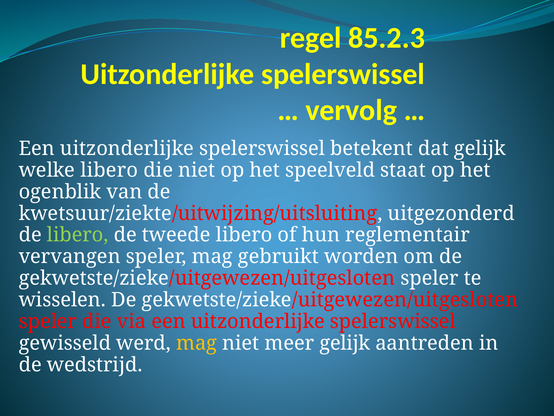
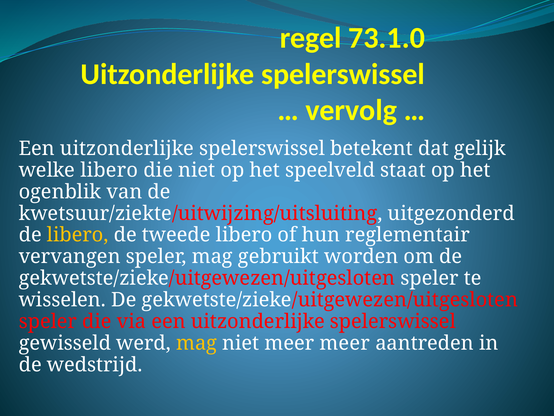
85.2.3: 85.2.3 -> 73.1.0
libero at (78, 235) colour: light green -> yellow
meer gelijk: gelijk -> meer
